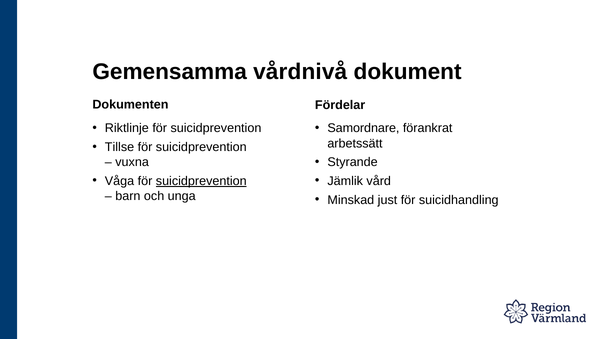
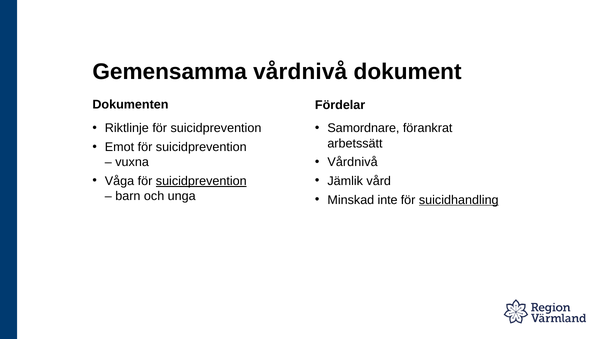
Tillse: Tillse -> Emot
Styrande at (353, 162): Styrande -> Vårdnivå
just: just -> inte
suicidhandling underline: none -> present
